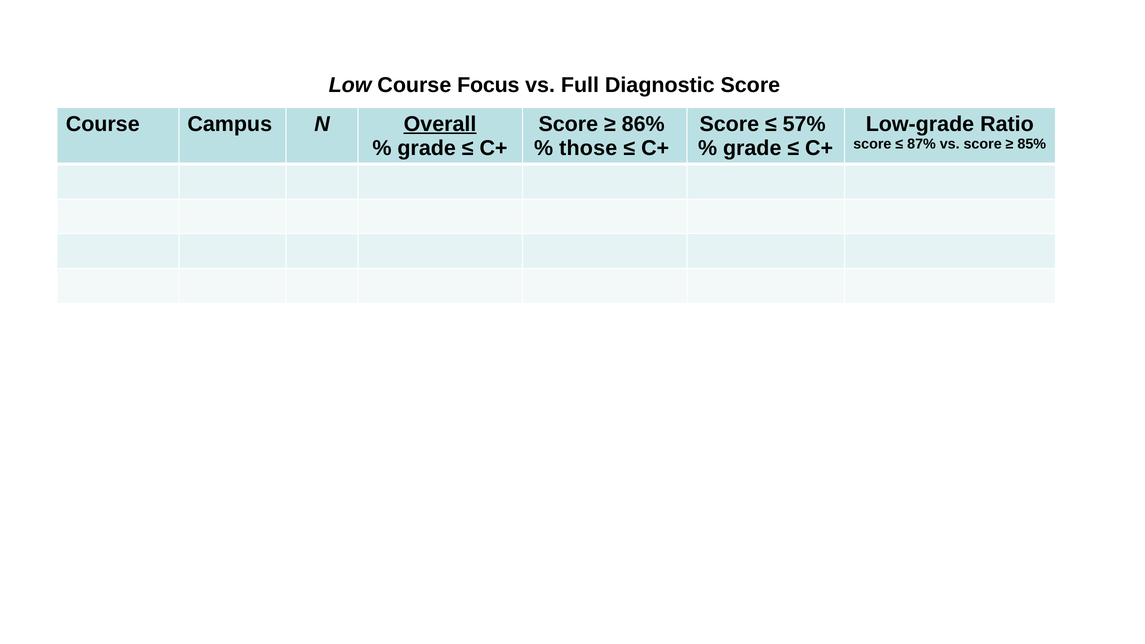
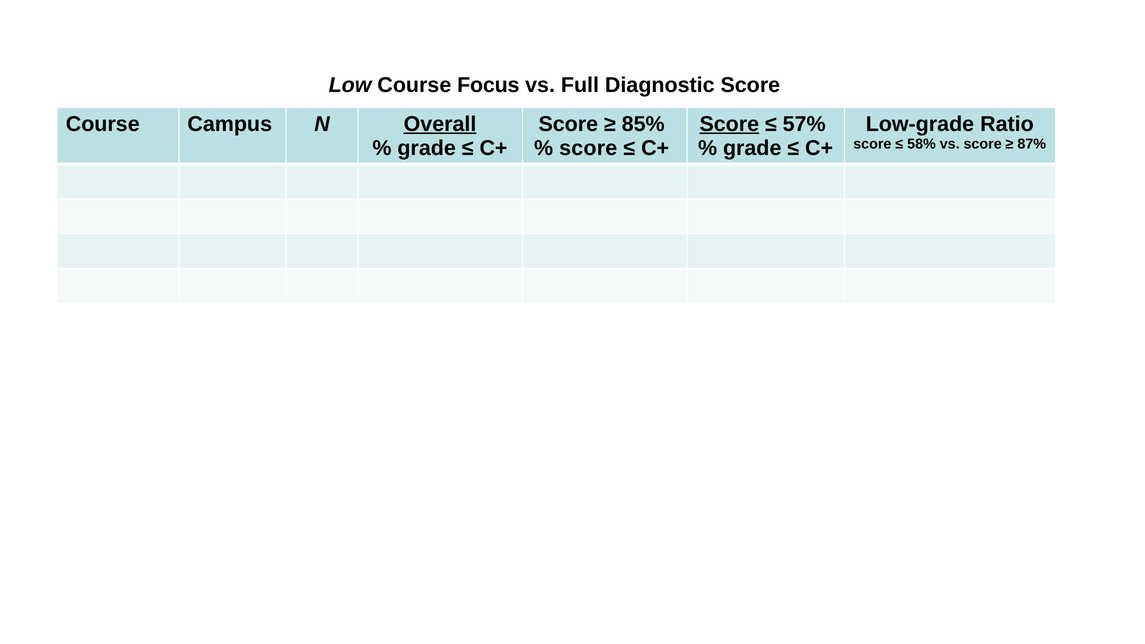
86%: 86% -> 85%
Score at (729, 124) underline: none -> present
87%: 87% -> 58%
85%: 85% -> 87%
those at (588, 148): those -> score
